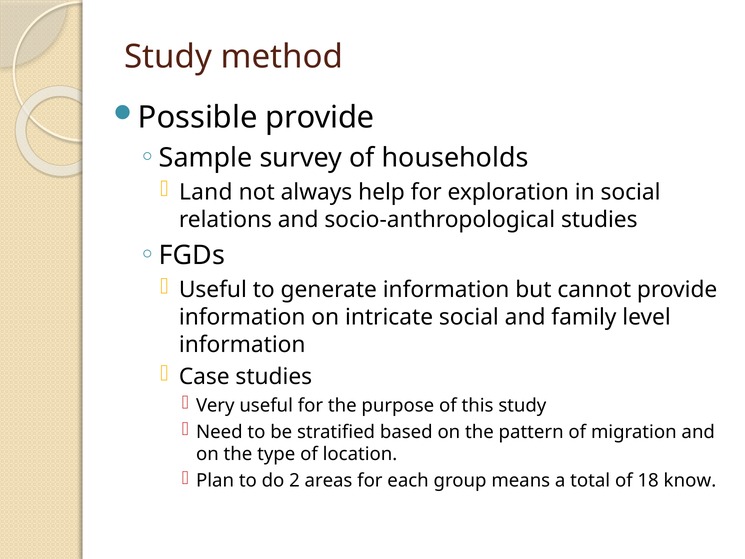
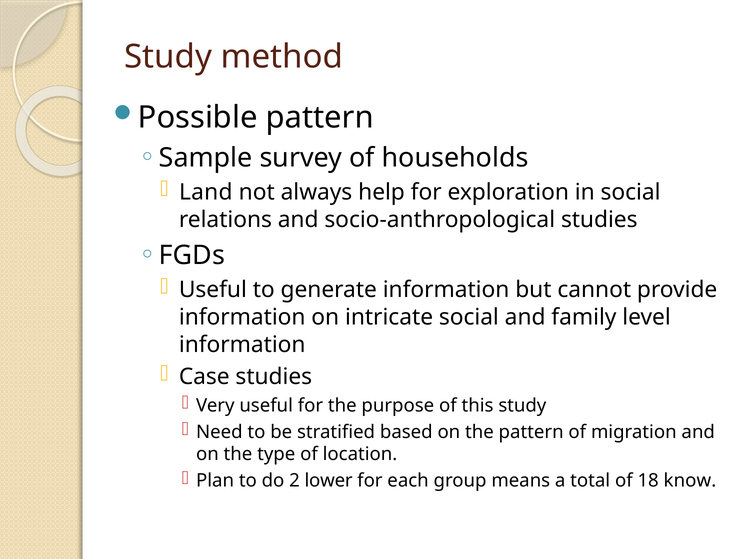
Possible provide: provide -> pattern
areas: areas -> lower
